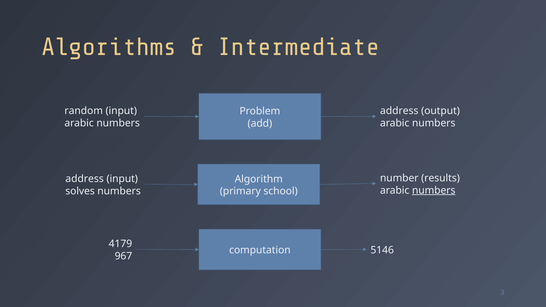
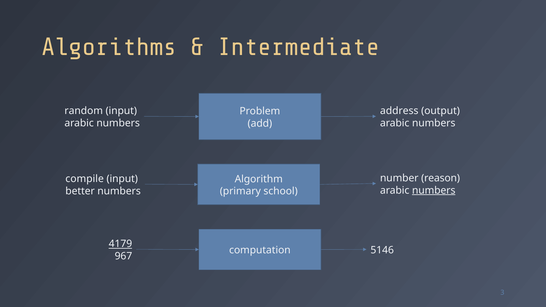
results: results -> reason
address at (85, 179): address -> compile
solves: solves -> better
4179 underline: none -> present
